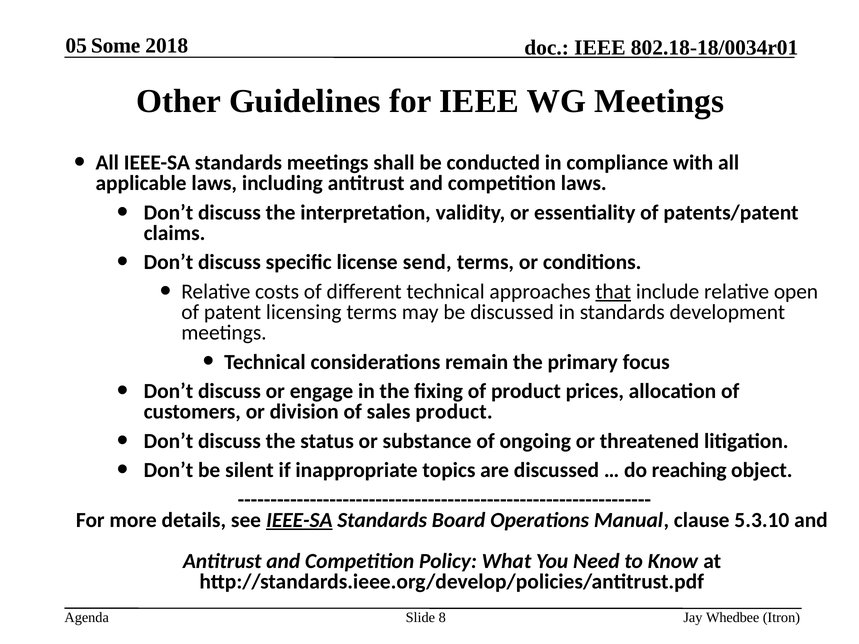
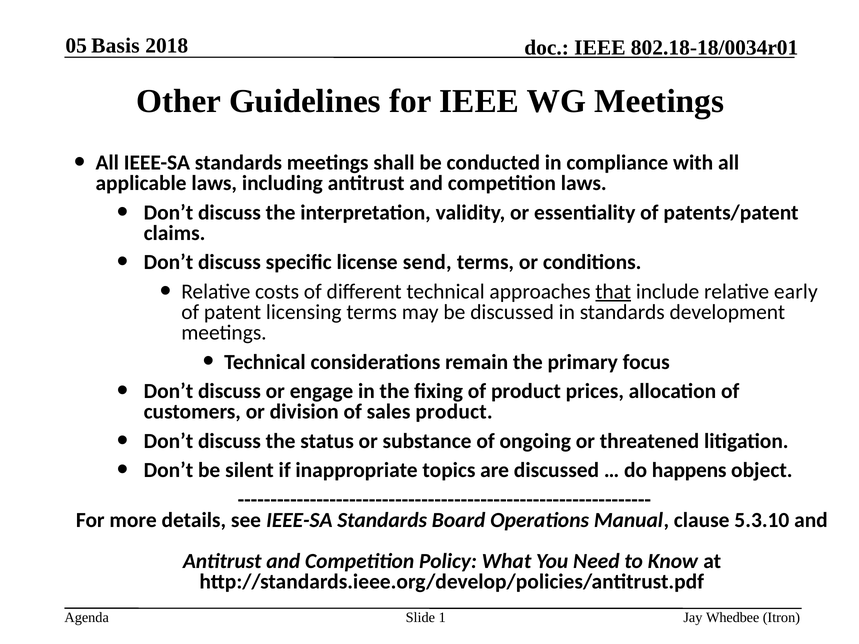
Some: Some -> Basis
open: open -> early
reaching: reaching -> happens
IEEE-SA at (299, 520) underline: present -> none
8: 8 -> 1
